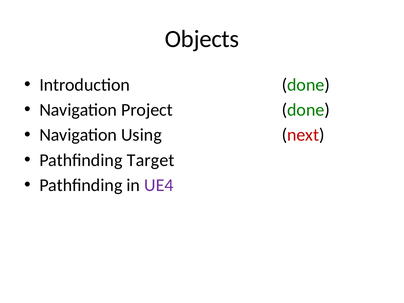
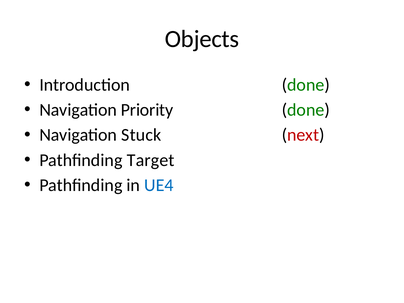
Project: Project -> Priority
Using: Using -> Stuck
UE4 colour: purple -> blue
